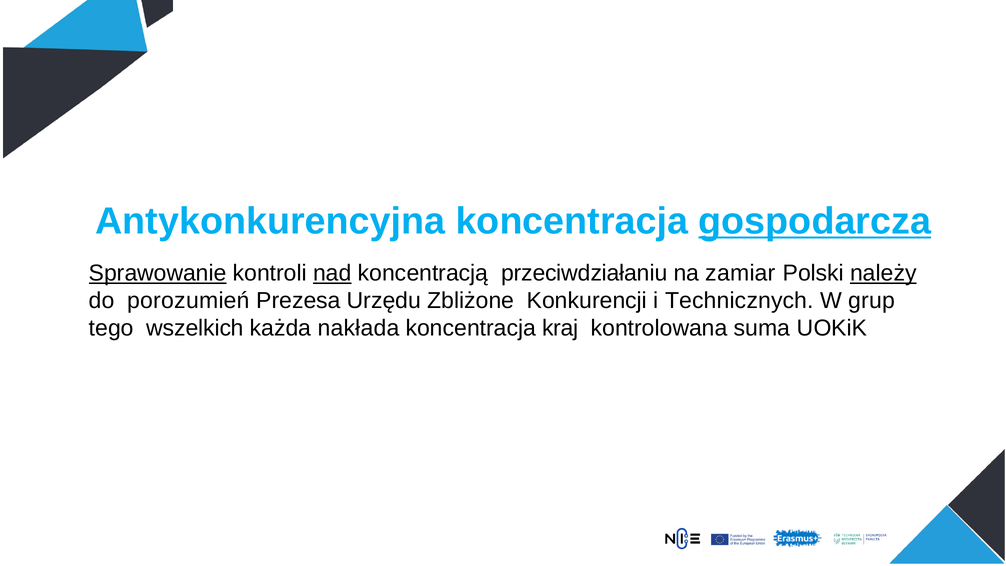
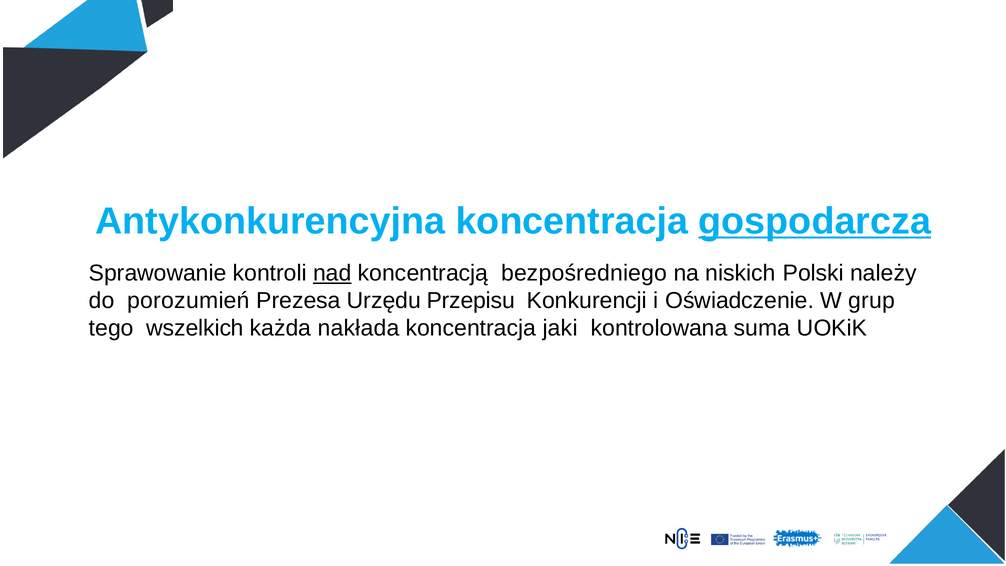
Sprawowanie underline: present -> none
przeciwdziałaniu: przeciwdziałaniu -> bezpośredniego
zamiar: zamiar -> niskich
należy underline: present -> none
Zbliżone: Zbliżone -> Przepisu
Technicznych: Technicznych -> Oświadczenie
kraj: kraj -> jaki
